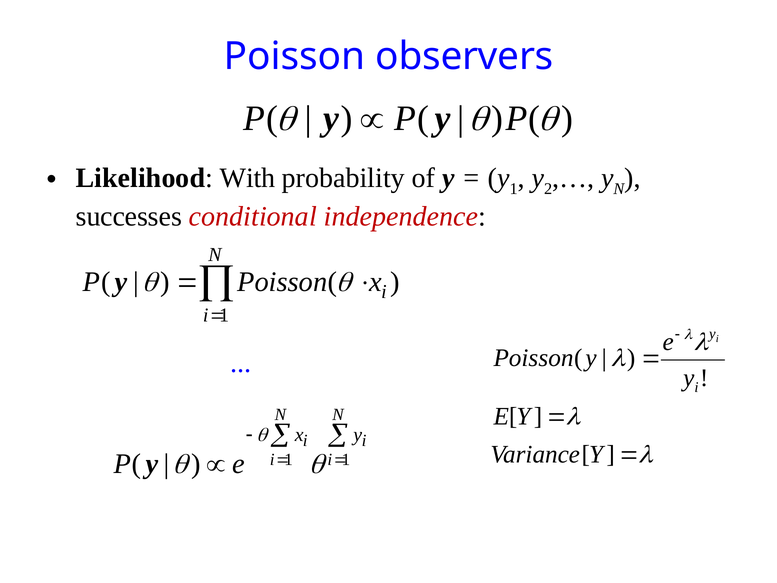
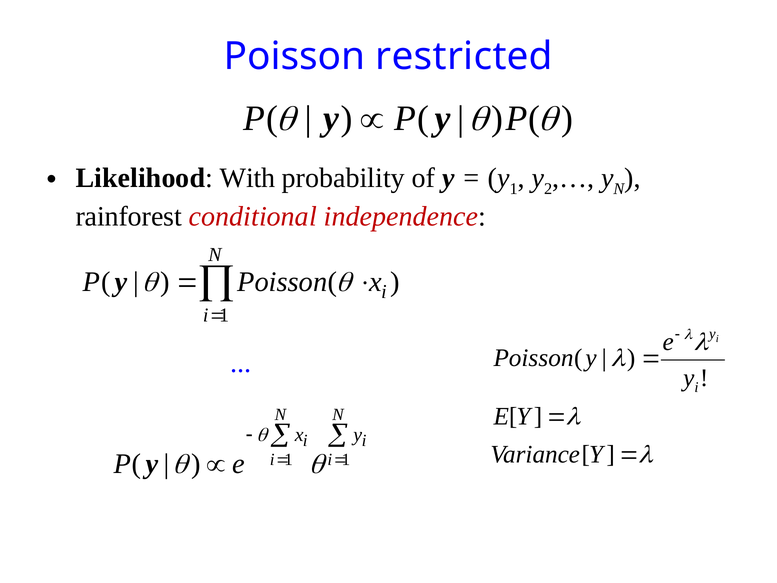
observers: observers -> restricted
successes: successes -> rainforest
